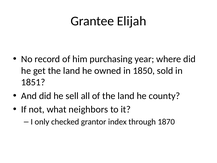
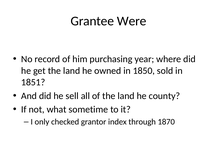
Elijah: Elijah -> Were
neighbors: neighbors -> sometime
